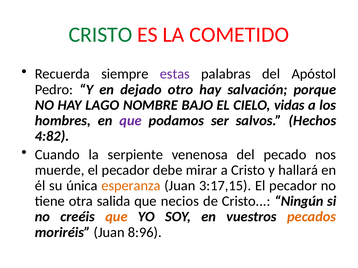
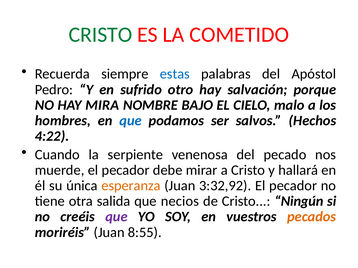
estas colour: purple -> blue
dejado: dejado -> sufrido
LAGO: LAGO -> MIRA
vidas: vidas -> malo
que at (131, 121) colour: purple -> blue
4:82: 4:82 -> 4:22
3:17,15: 3:17,15 -> 3:32,92
que at (116, 217) colour: orange -> purple
8:96: 8:96 -> 8:55
